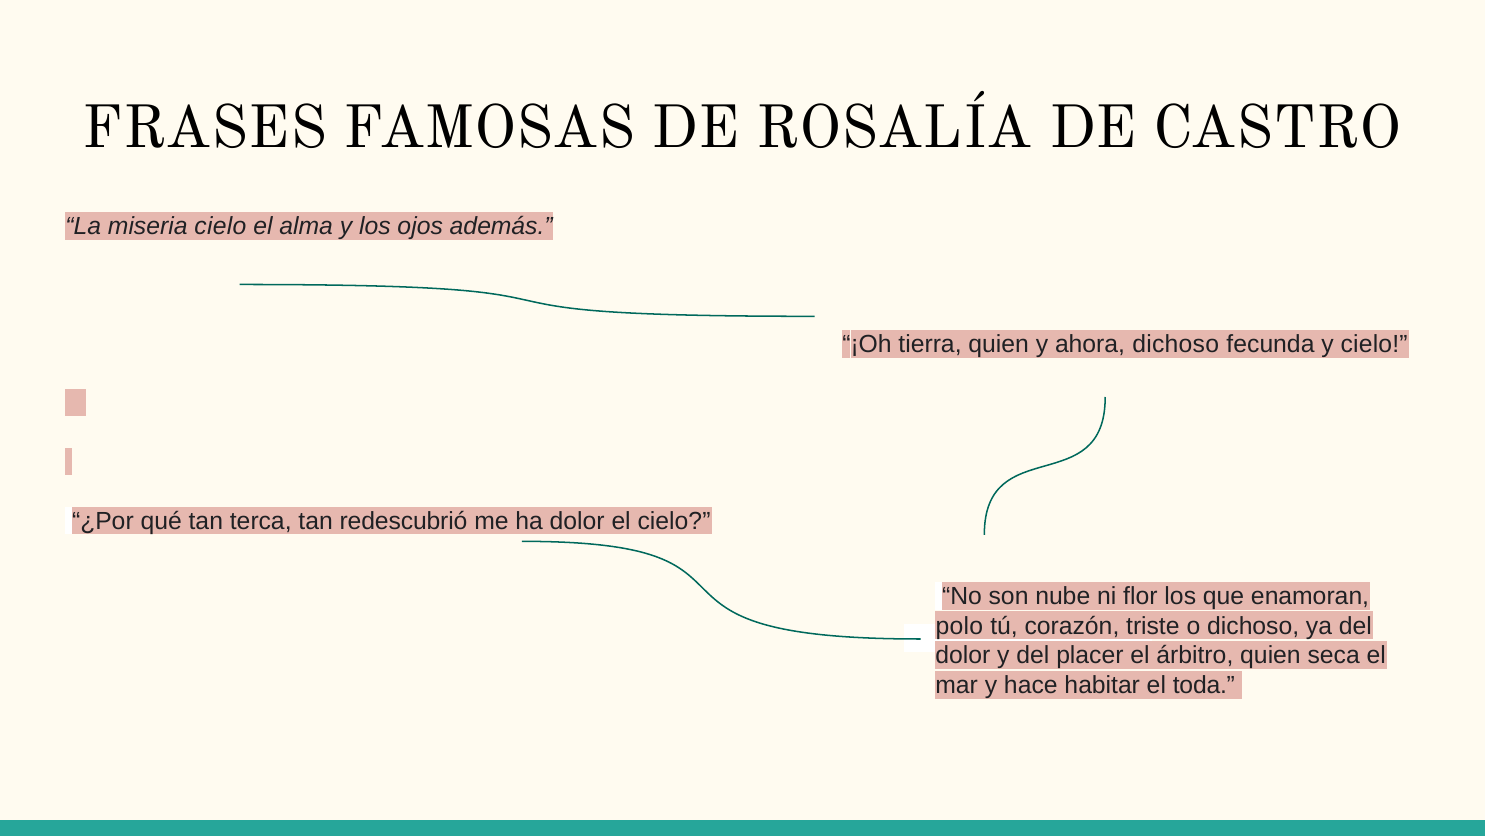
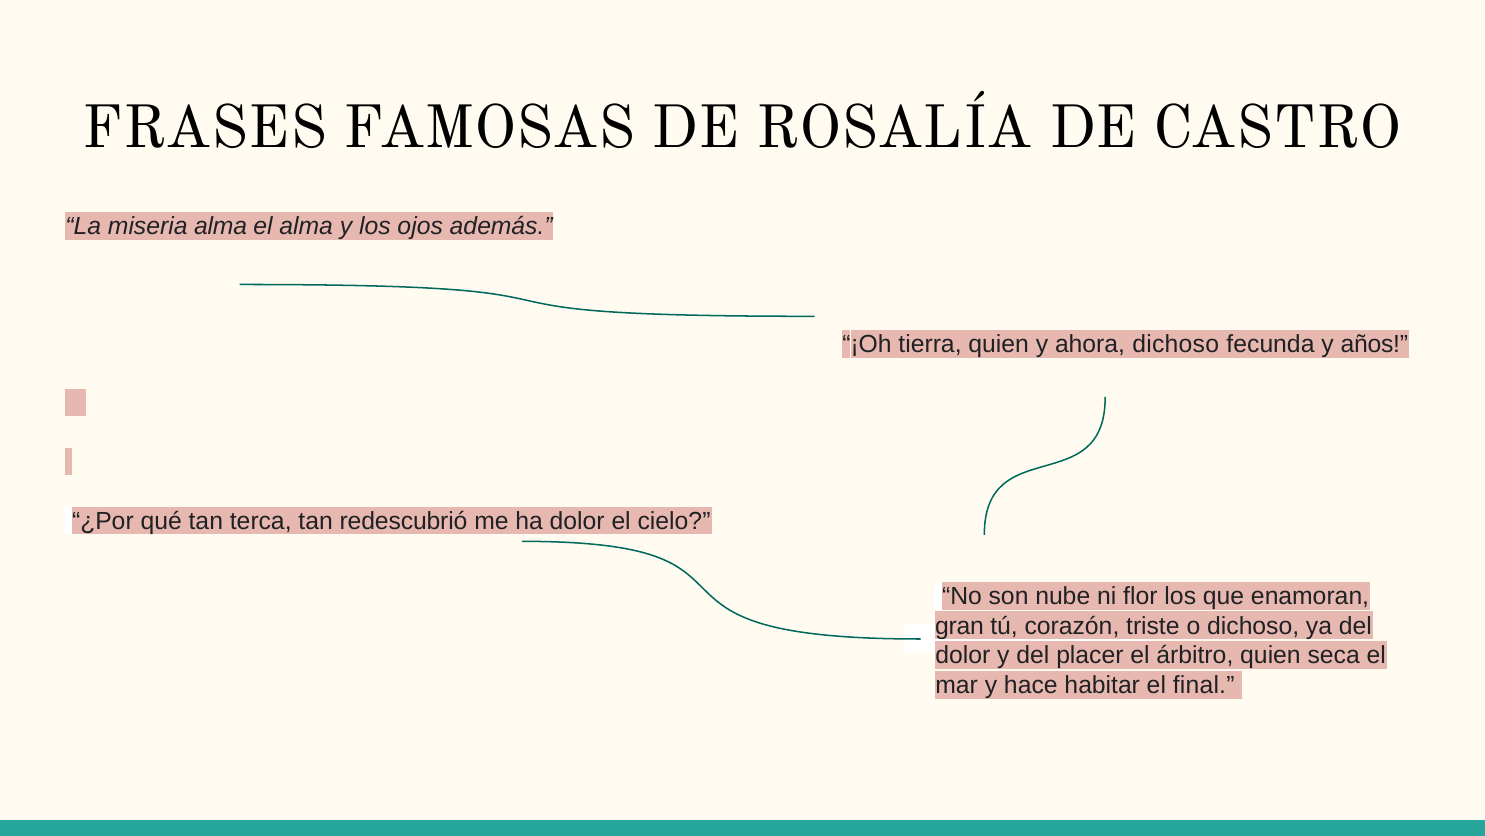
miseria cielo: cielo -> alma
y cielo: cielo -> años
polo: polo -> gran
toda: toda -> final
